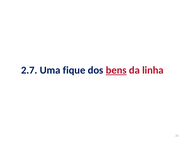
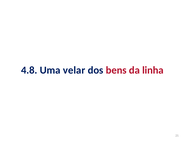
2.7: 2.7 -> 4.8
fique: fique -> velar
bens underline: present -> none
